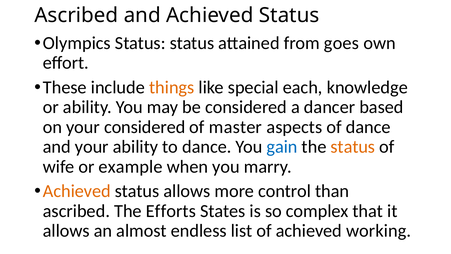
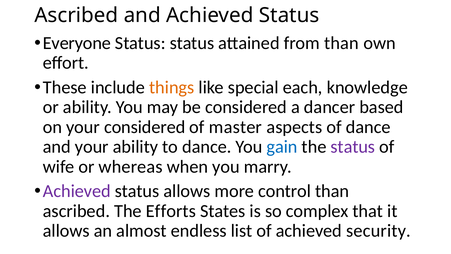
Olympics: Olympics -> Everyone
from goes: goes -> than
status at (353, 147) colour: orange -> purple
example: example -> whereas
Achieved at (77, 191) colour: orange -> purple
working: working -> security
